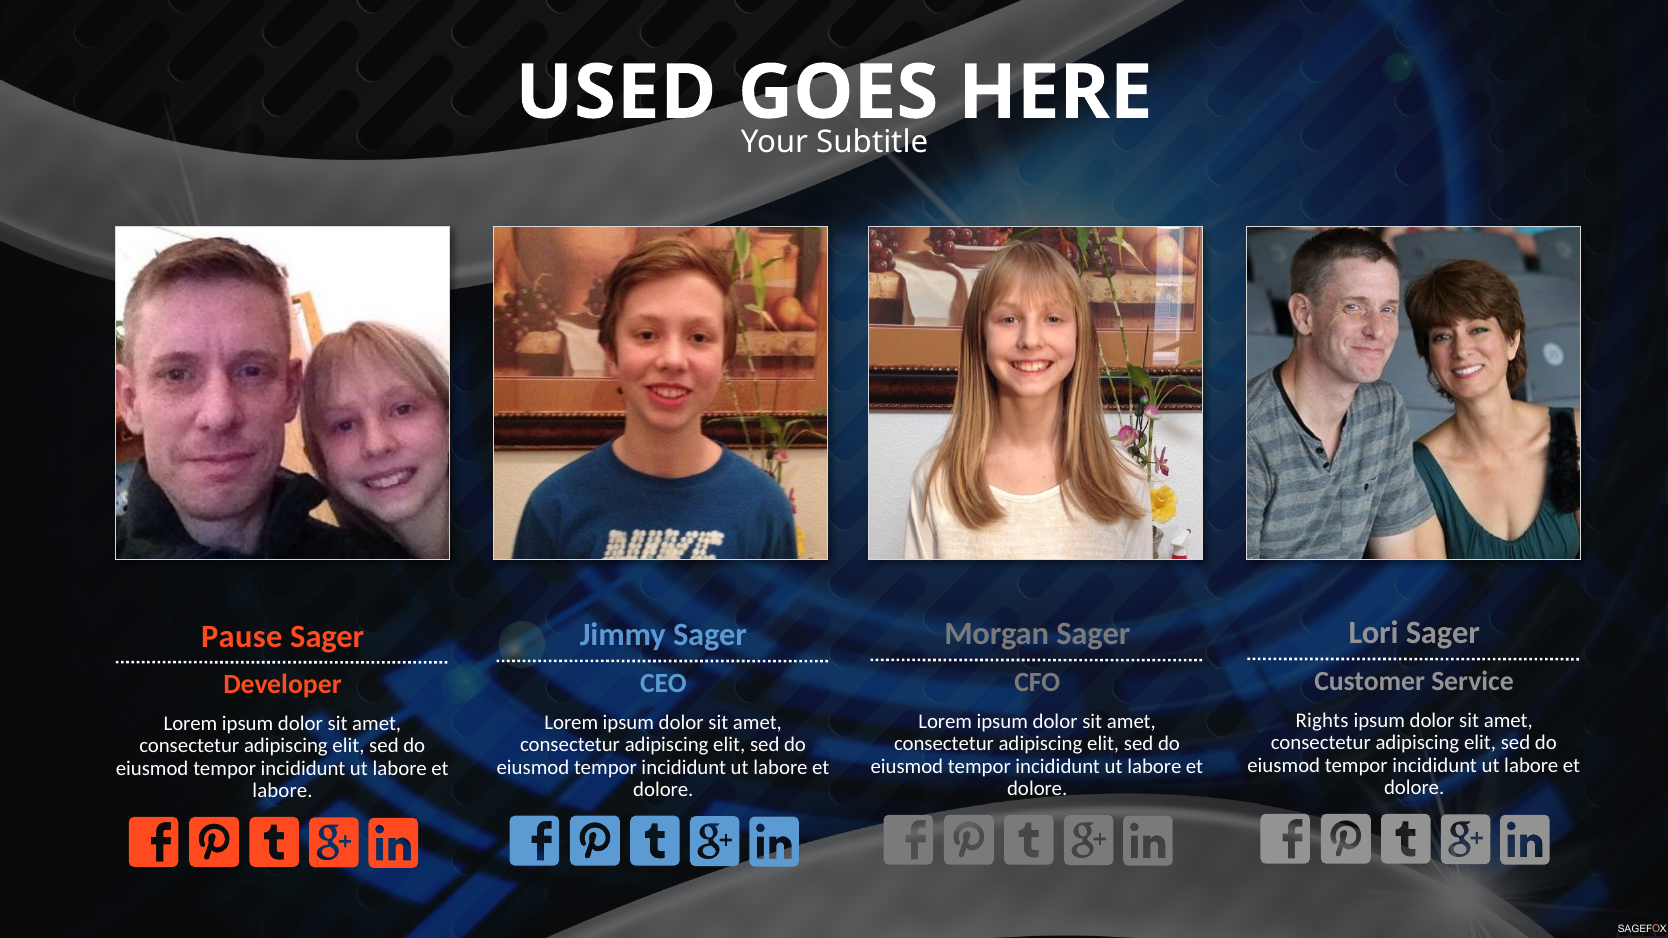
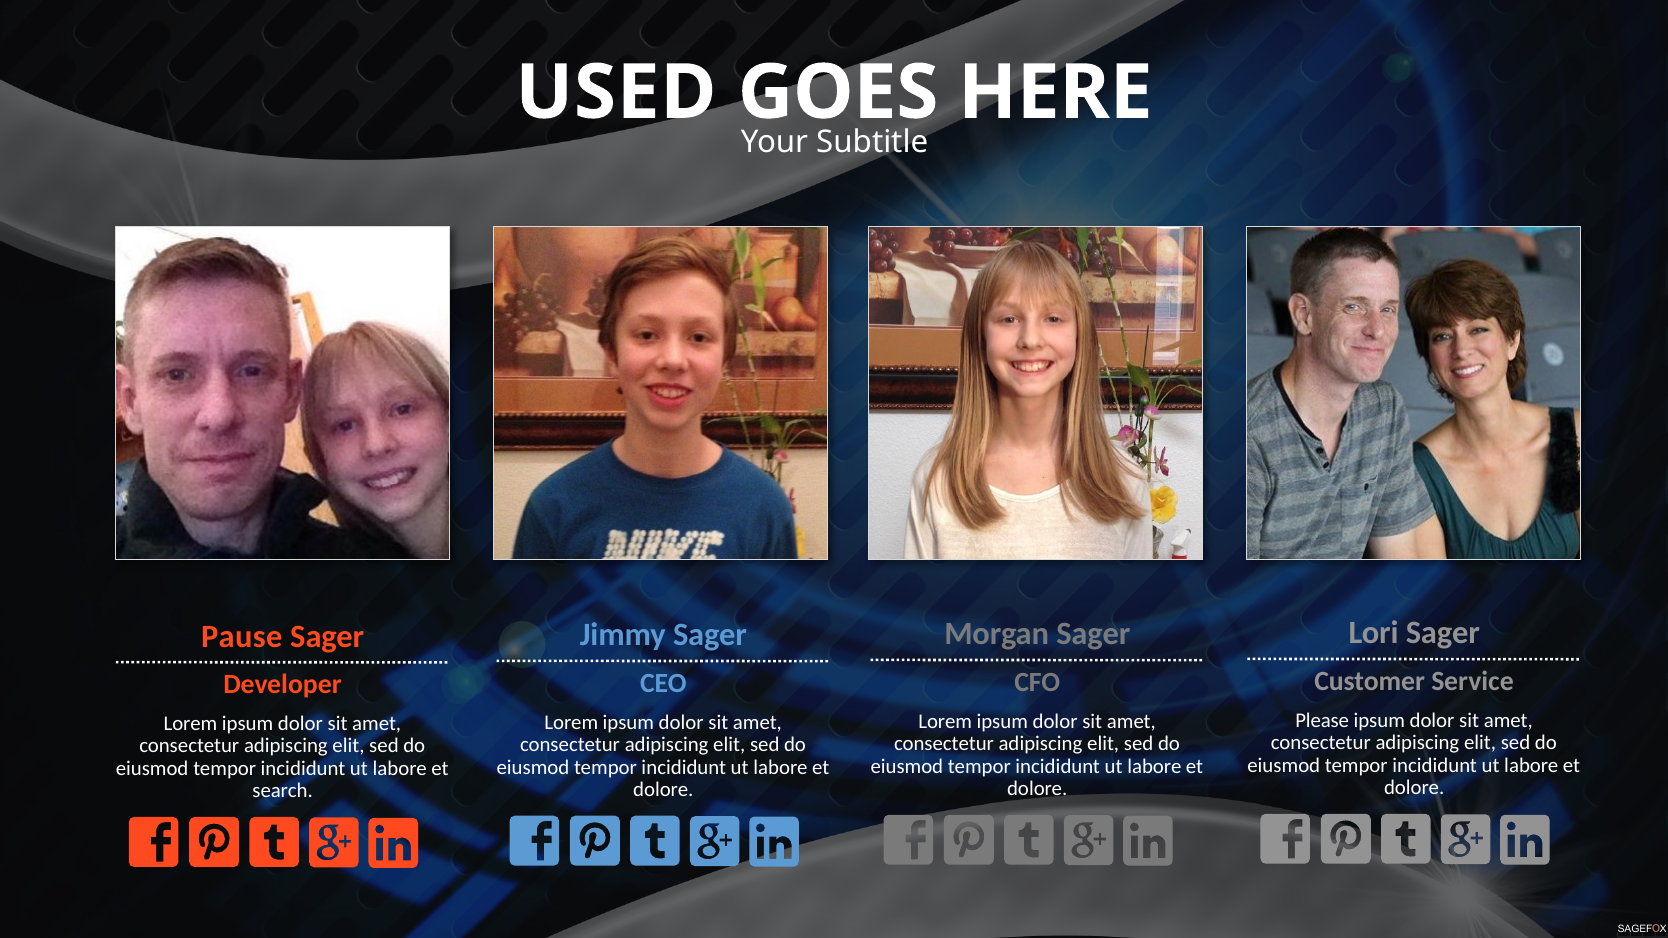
Rights: Rights -> Please
labore at (283, 791): labore -> search
